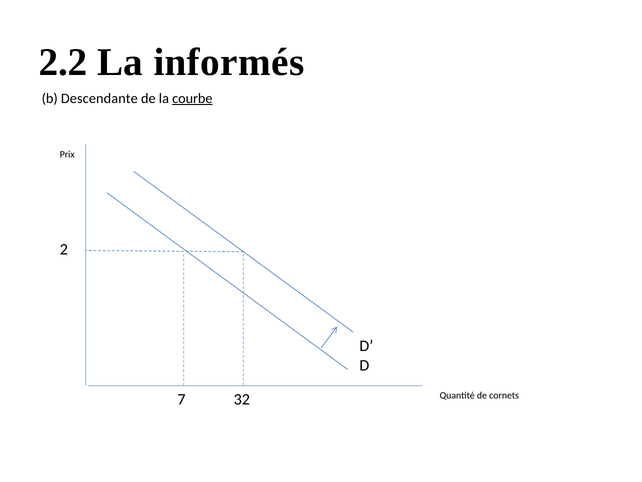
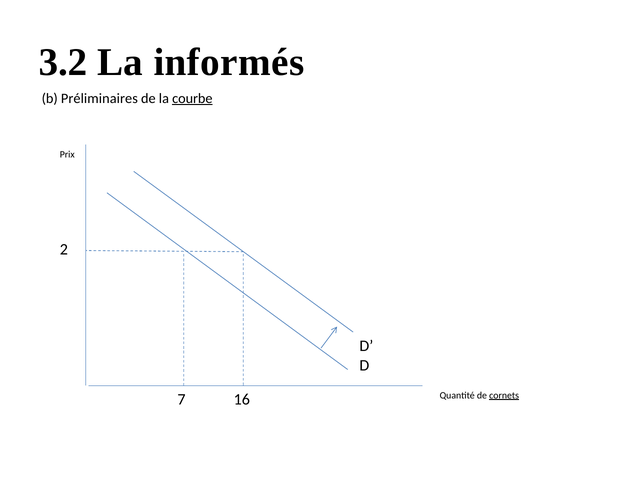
2.2: 2.2 -> 3.2
Descendante: Descendante -> Préliminaires
cornets underline: none -> present
32: 32 -> 16
